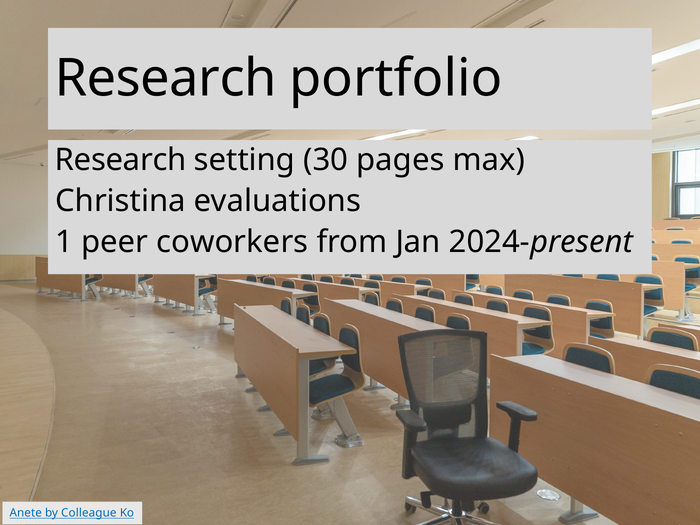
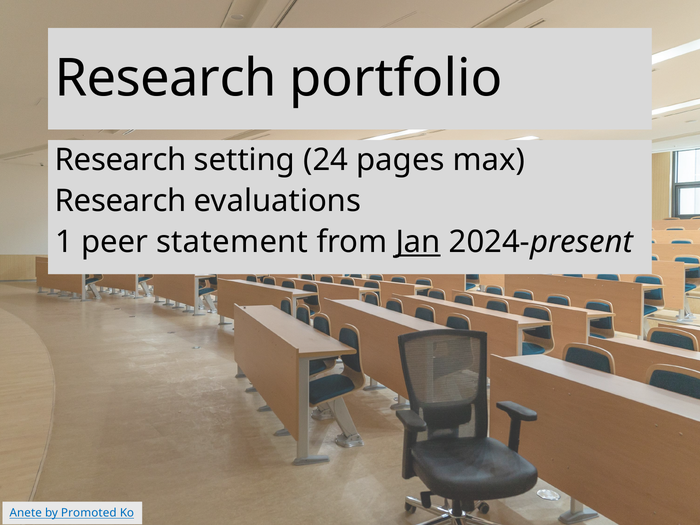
30: 30 -> 24
Christina at (120, 201): Christina -> Research
coworkers: coworkers -> statement
Jan underline: none -> present
Colleague: Colleague -> Promoted
